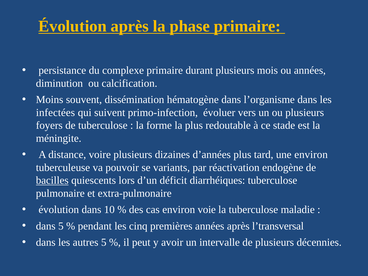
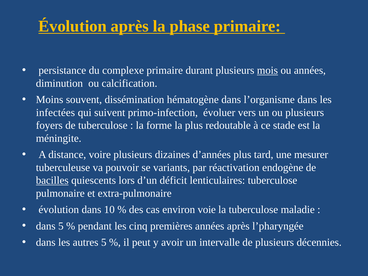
mois underline: none -> present
une environ: environ -> mesurer
diarrhéiques: diarrhéiques -> lenticulaires
l’transversal: l’transversal -> l’pharyngée
